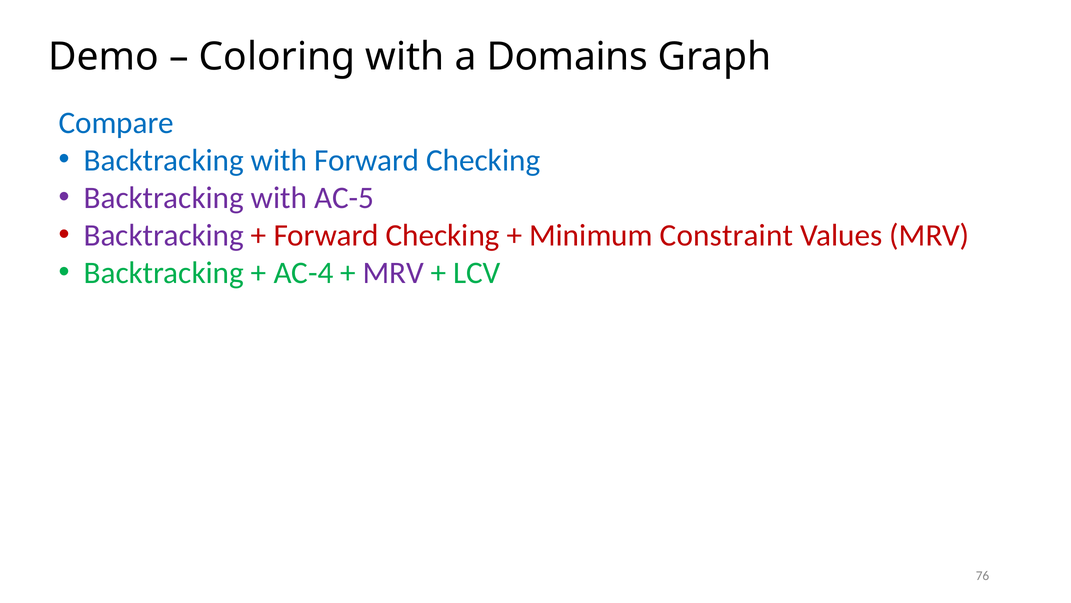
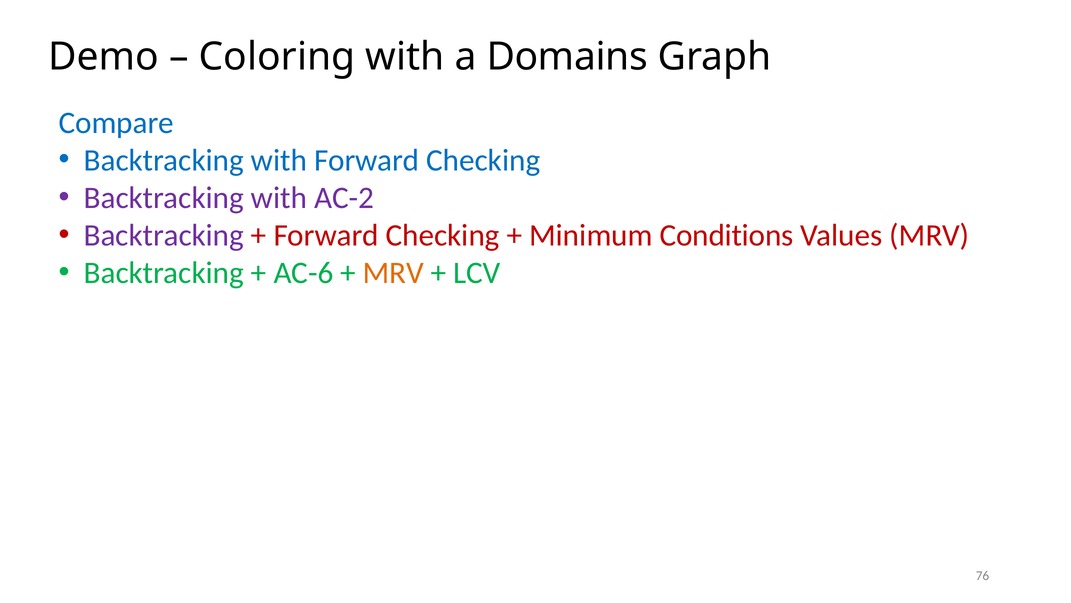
AC-5: AC-5 -> AC-2
Constraint: Constraint -> Conditions
AC-4: AC-4 -> AC-6
MRV at (393, 273) colour: purple -> orange
